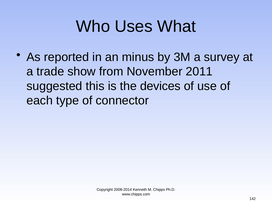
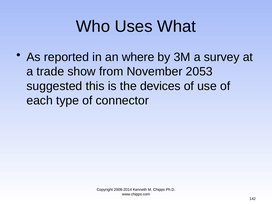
minus: minus -> where
2011: 2011 -> 2053
